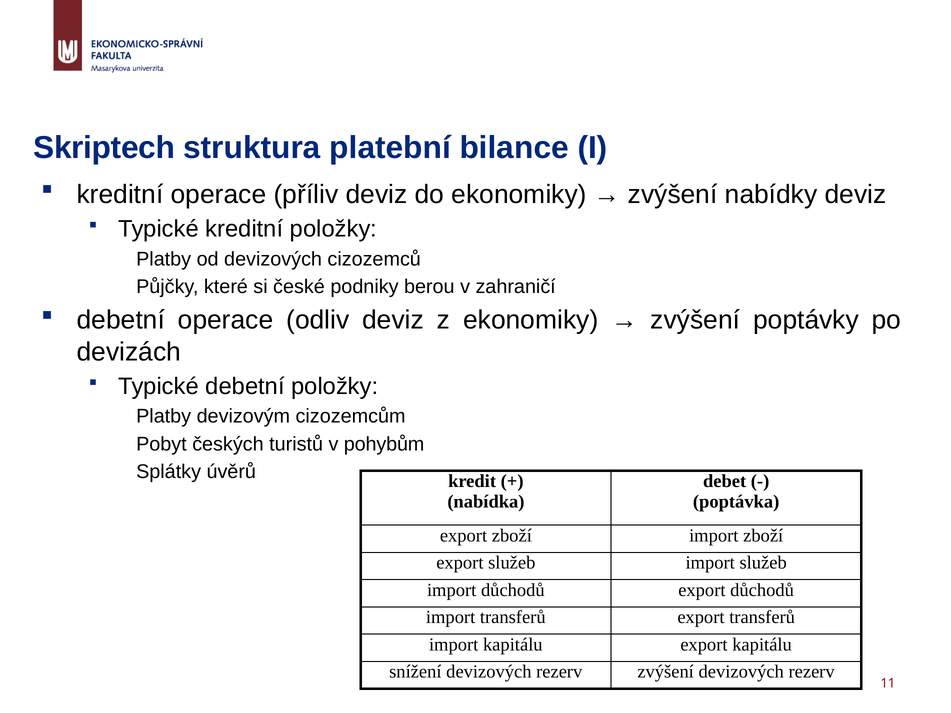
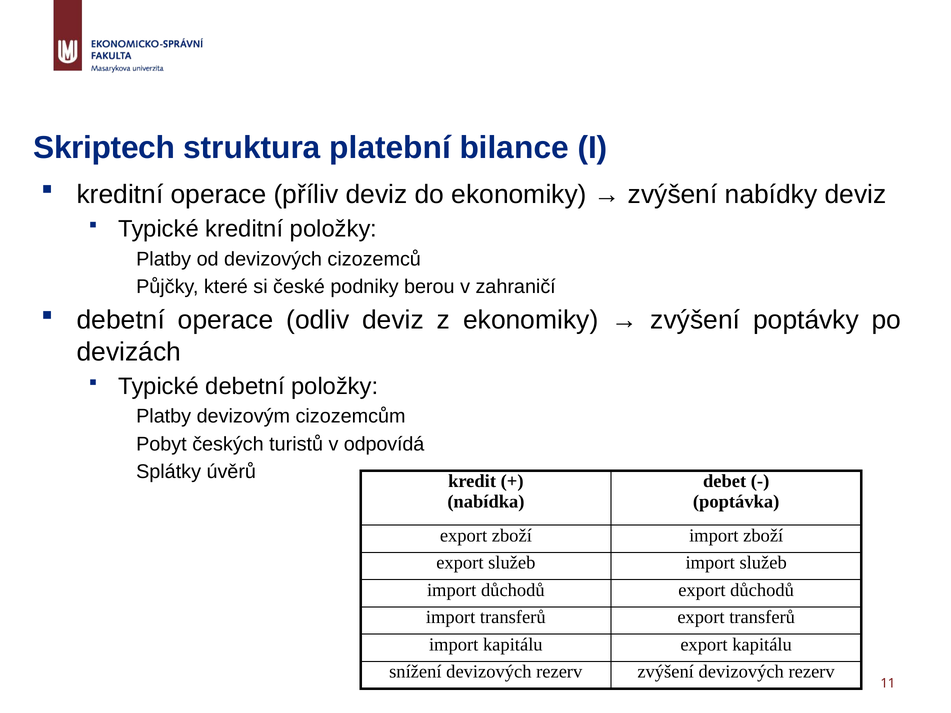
pohybům: pohybům -> odpovídá
